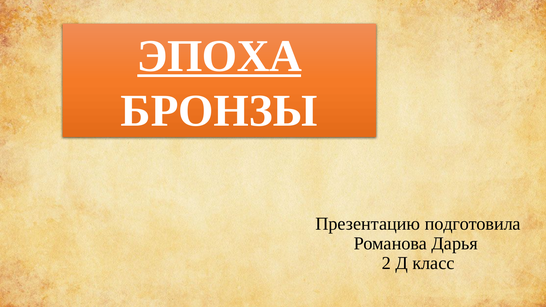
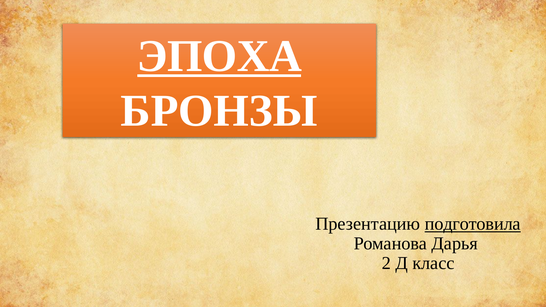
подготовила underline: none -> present
